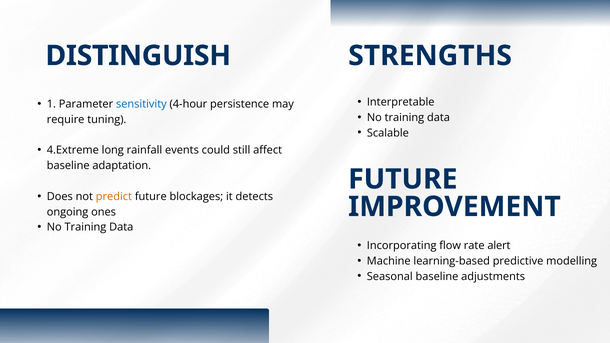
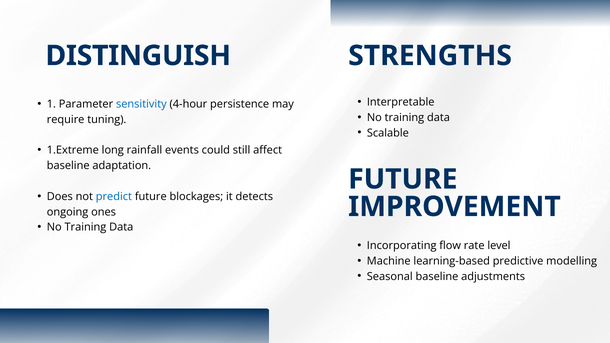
4.Extreme: 4.Extreme -> 1.Extreme
predict colour: orange -> blue
alert: alert -> level
